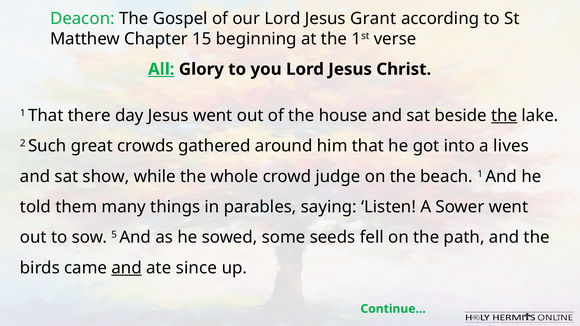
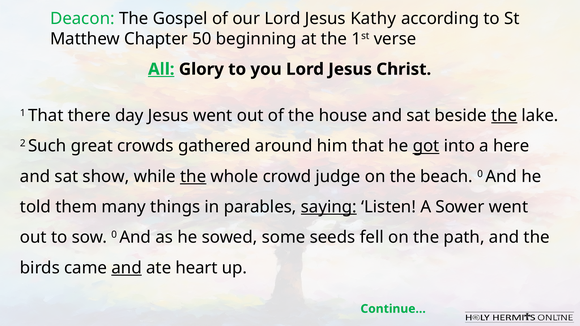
Grant: Grant -> Kathy
15: 15 -> 50
got underline: none -> present
lives: lives -> here
the at (193, 177) underline: none -> present
beach 1: 1 -> 0
saying underline: none -> present
sow 5: 5 -> 0
since: since -> heart
